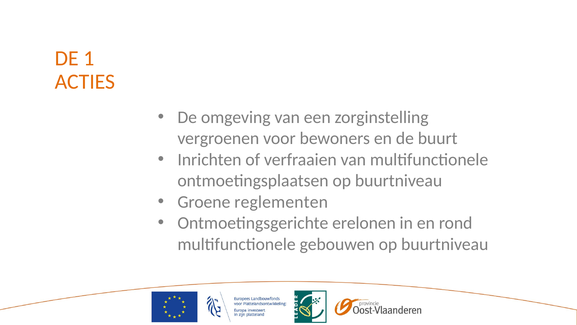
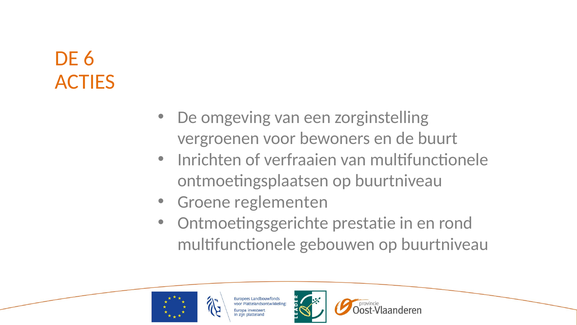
1: 1 -> 6
erelonen: erelonen -> prestatie
